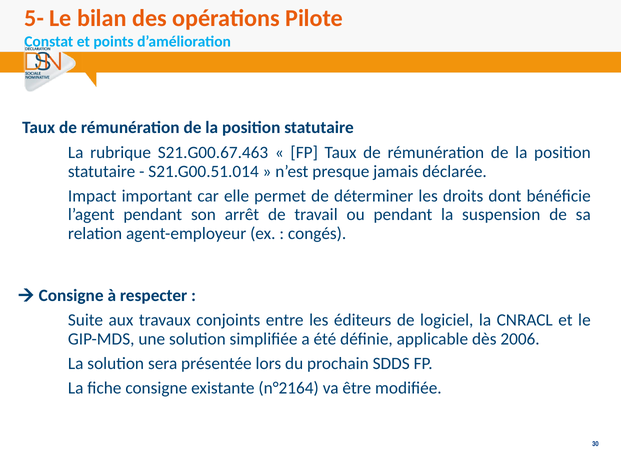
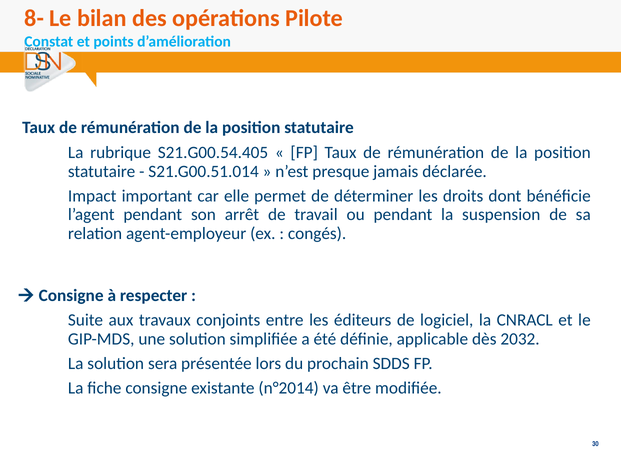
5-: 5- -> 8-
S21.G00.67.463: S21.G00.67.463 -> S21.G00.54.405
2006: 2006 -> 2032
n°2164: n°2164 -> n°2014
